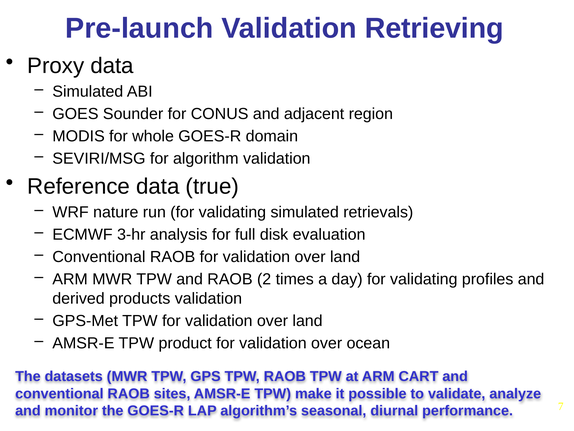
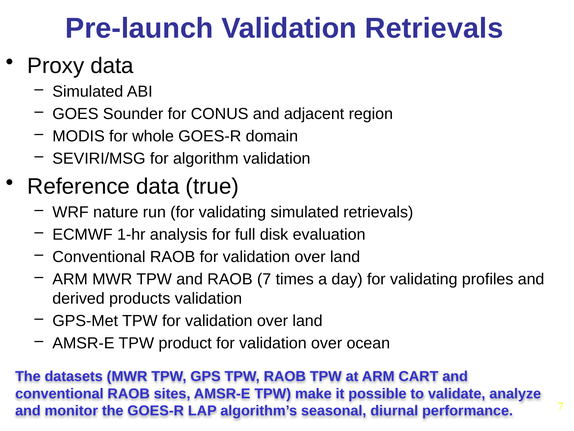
Validation Retrieving: Retrieving -> Retrievals
3-hr: 3-hr -> 1-hr
RAOB 2: 2 -> 7
